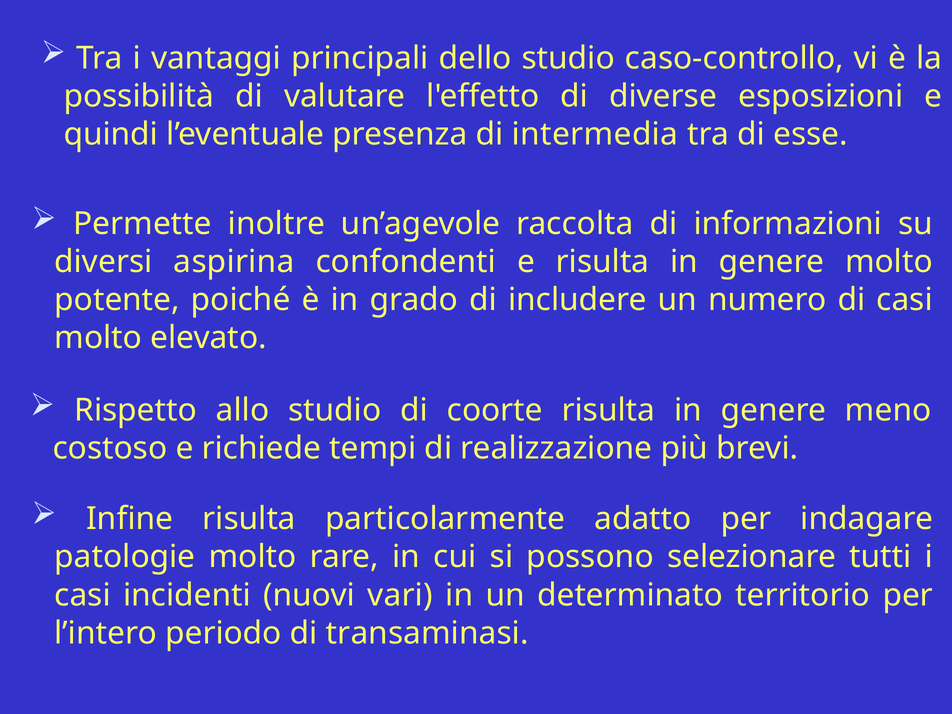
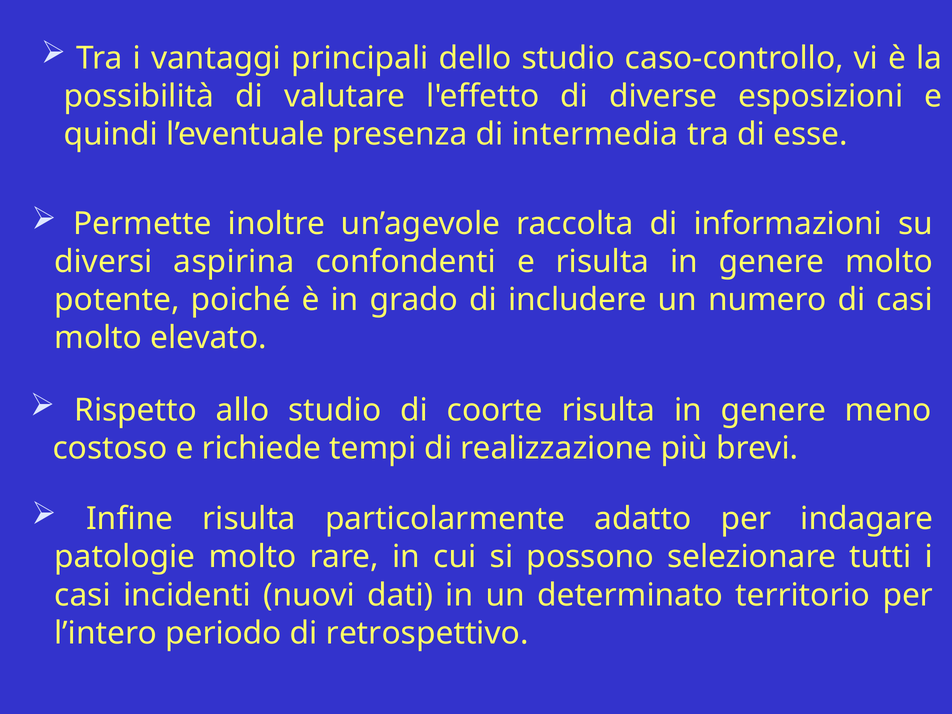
vari: vari -> dati
transaminasi: transaminasi -> retrospettivo
